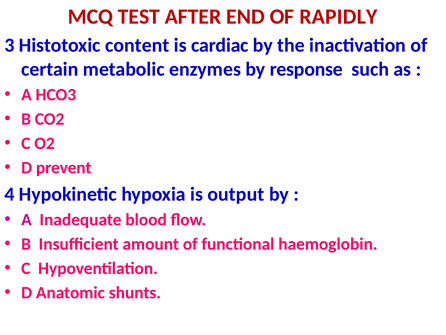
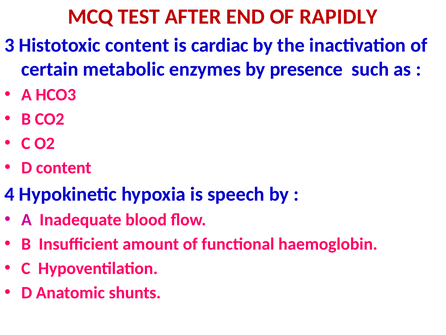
response: response -> presence
D prevent: prevent -> content
output: output -> speech
